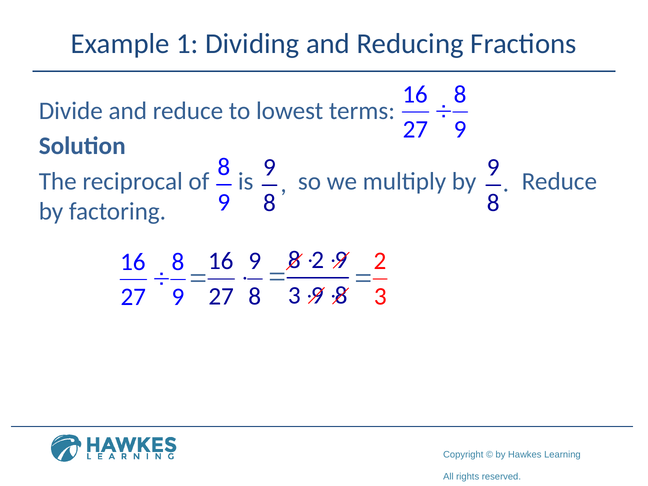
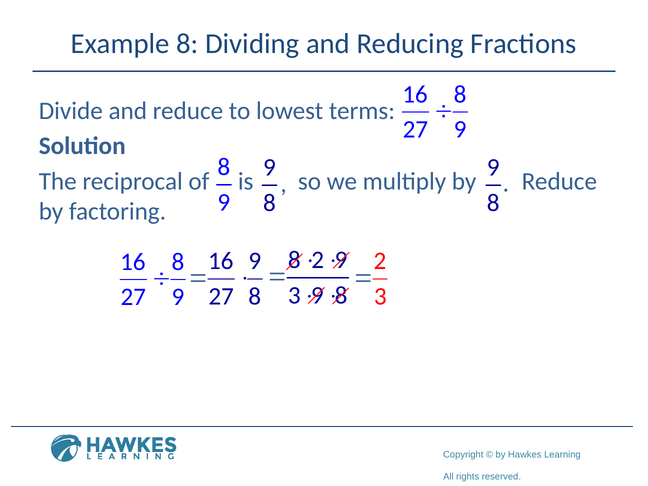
Example 1: 1 -> 8
